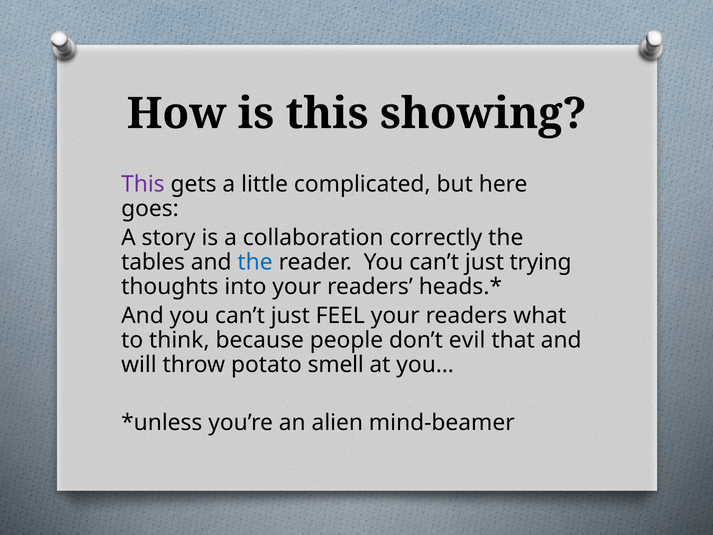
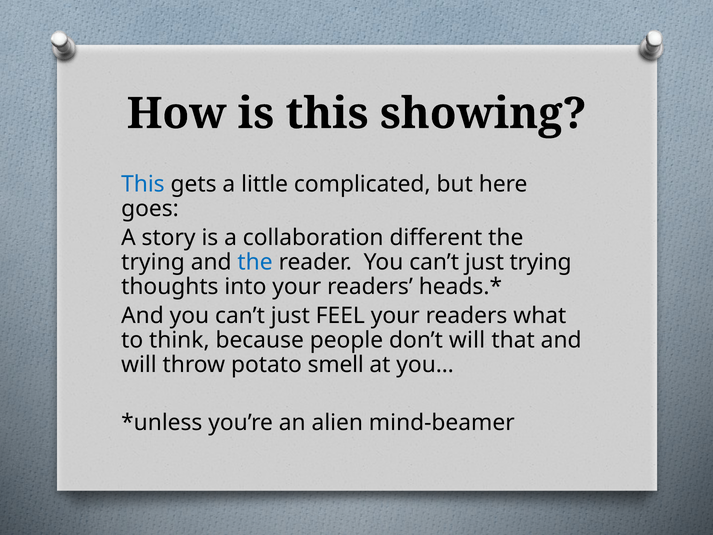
This at (143, 184) colour: purple -> blue
correctly: correctly -> different
tables at (153, 262): tables -> trying
don’t evil: evil -> will
